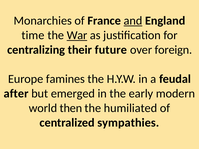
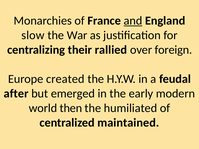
time: time -> slow
War underline: present -> none
future: future -> rallied
famines: famines -> created
sympathies: sympathies -> maintained
